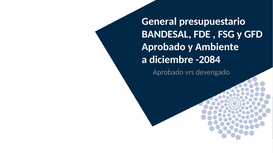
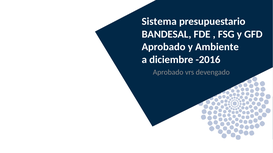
General: General -> Sistema
-2084: -2084 -> -2016
